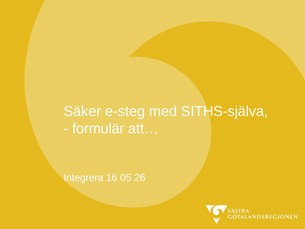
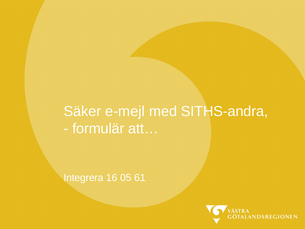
e-steg: e-steg -> e-mejl
SITHS-själva: SITHS-själva -> SITHS-andra
26: 26 -> 61
